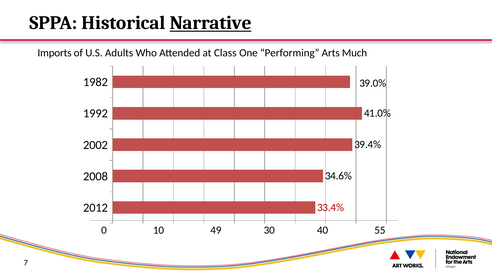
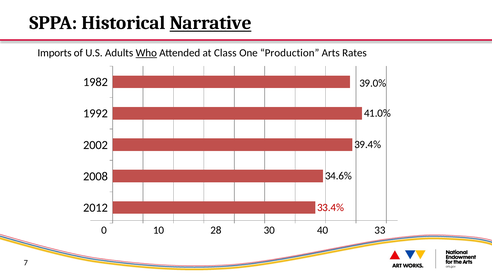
Who underline: none -> present
Performing: Performing -> Production
Much: Much -> Rates
49: 49 -> 28
55: 55 -> 33
